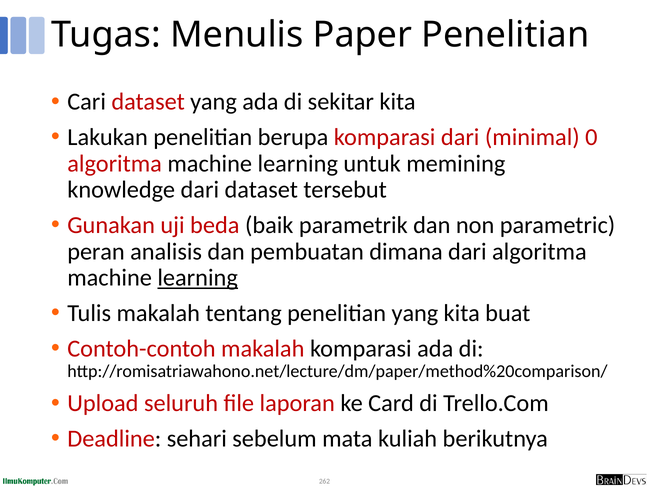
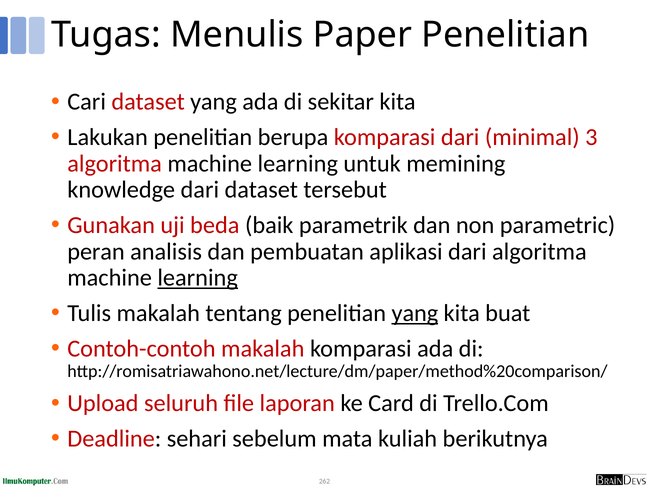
0: 0 -> 3
dimana: dimana -> aplikasi
yang at (415, 313) underline: none -> present
